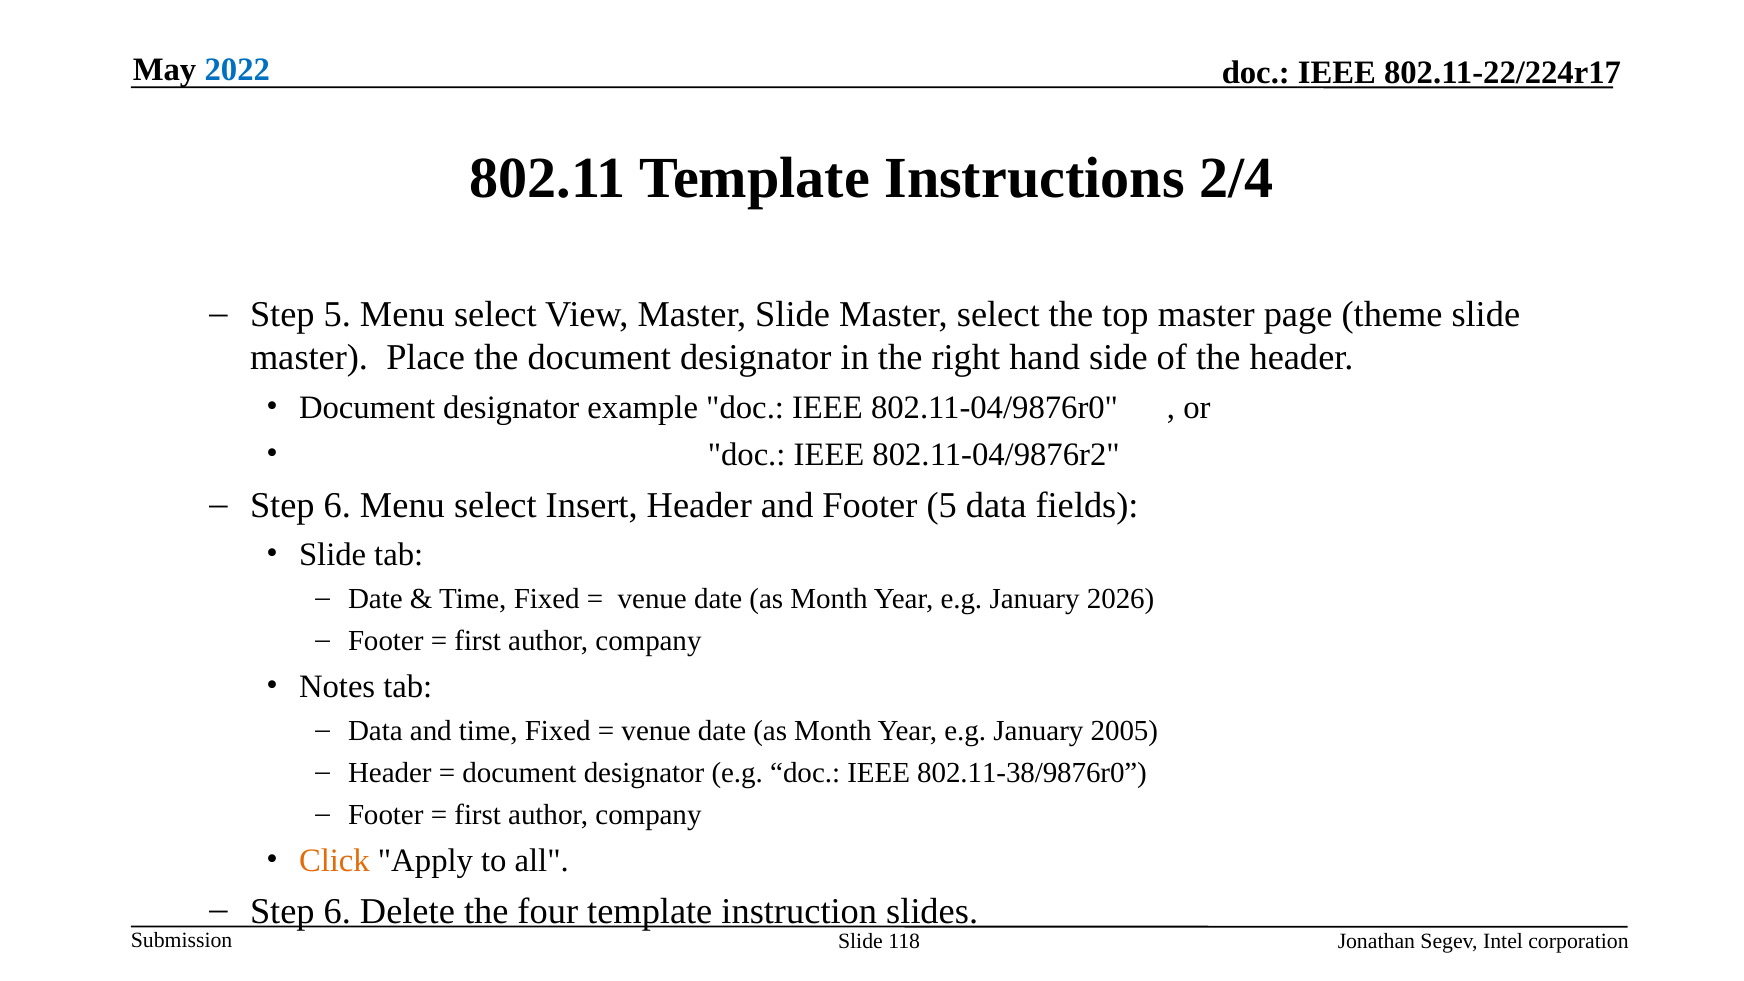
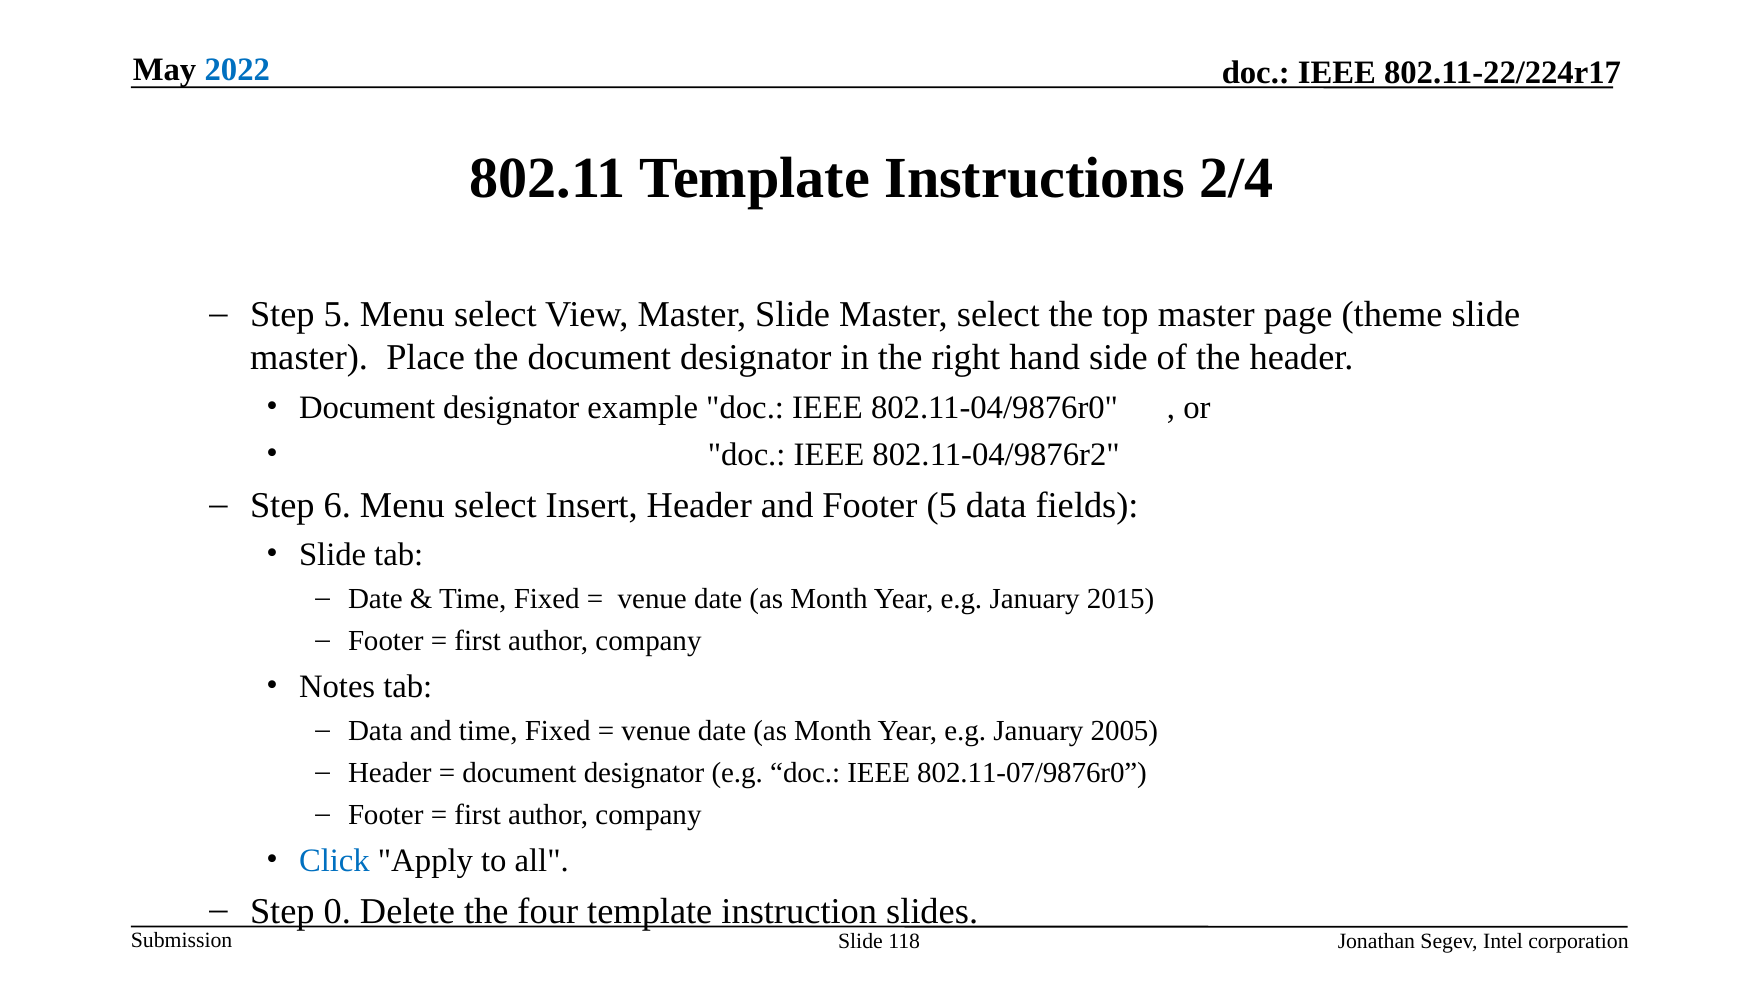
2026: 2026 -> 2015
802.11-38/9876r0: 802.11-38/9876r0 -> 802.11-07/9876r0
Click colour: orange -> blue
6 at (337, 911): 6 -> 0
